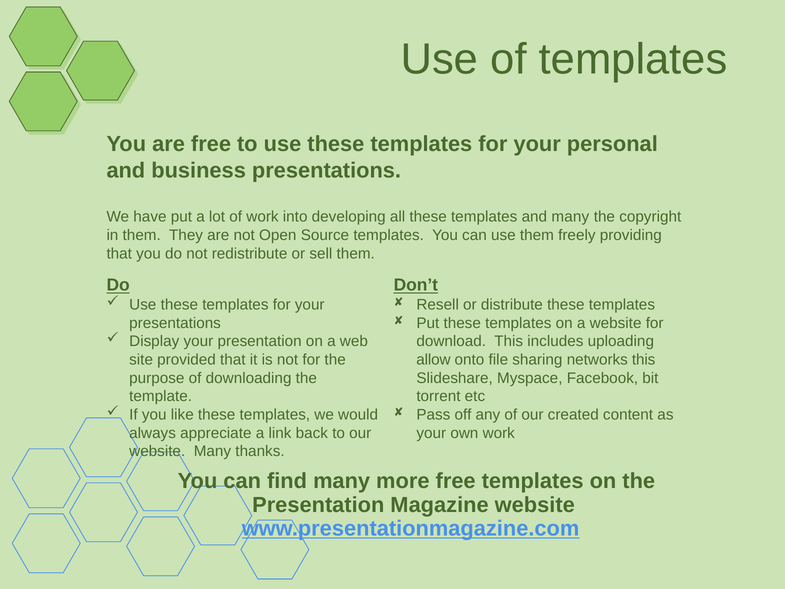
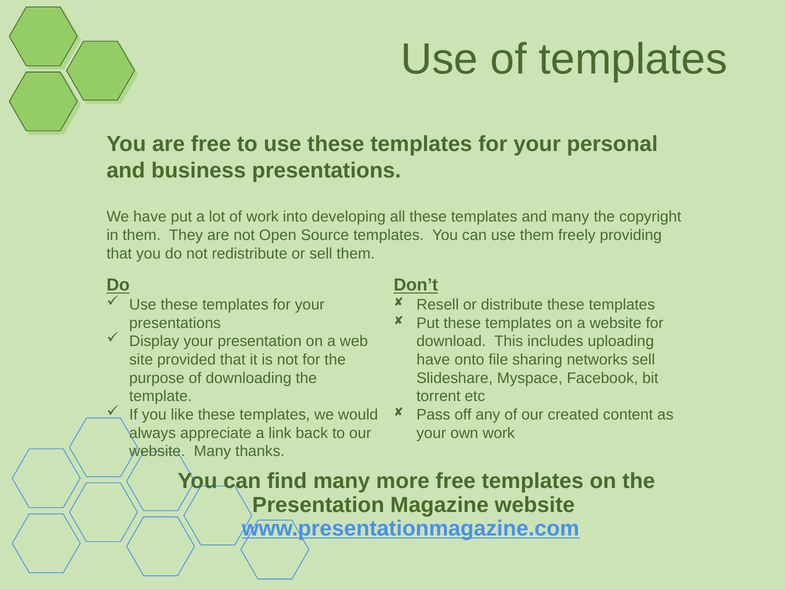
allow at (433, 360): allow -> have
networks this: this -> sell
